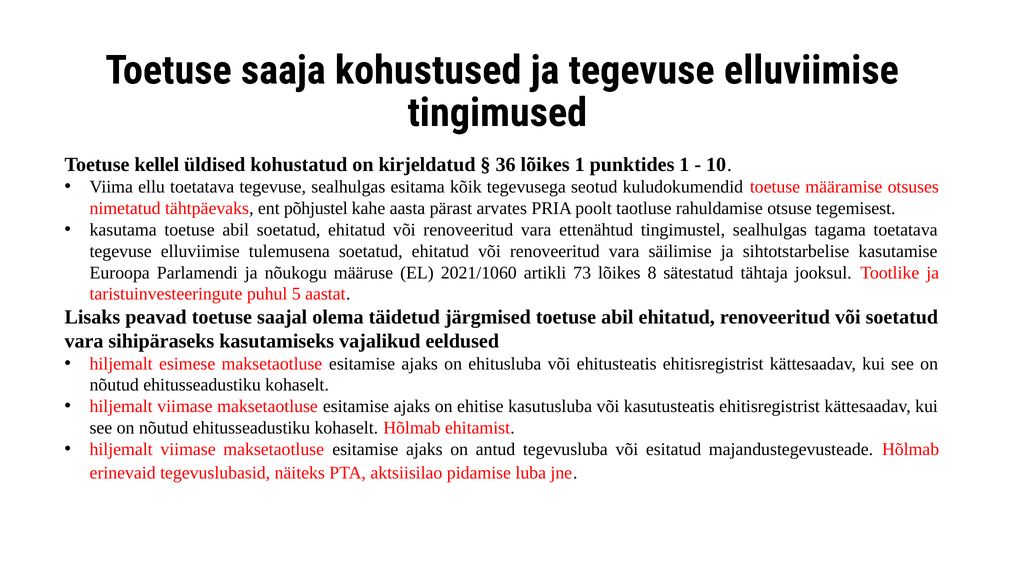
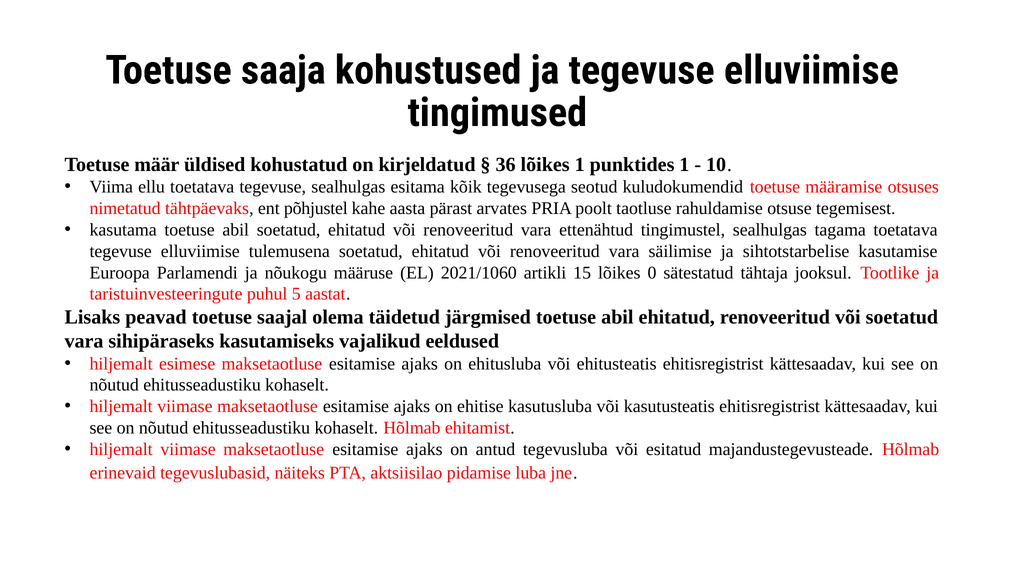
kellel: kellel -> määr
73: 73 -> 15
8: 8 -> 0
